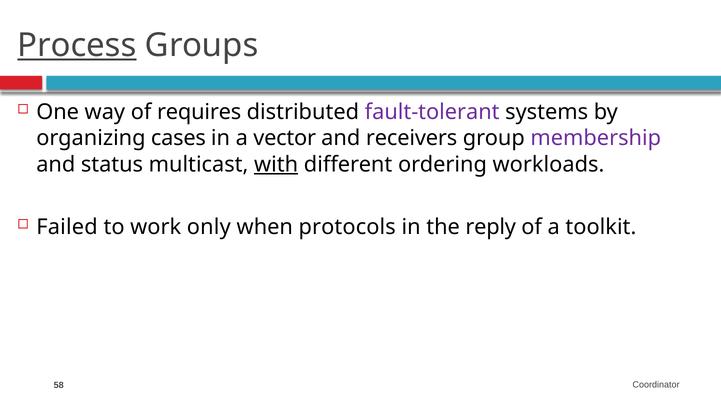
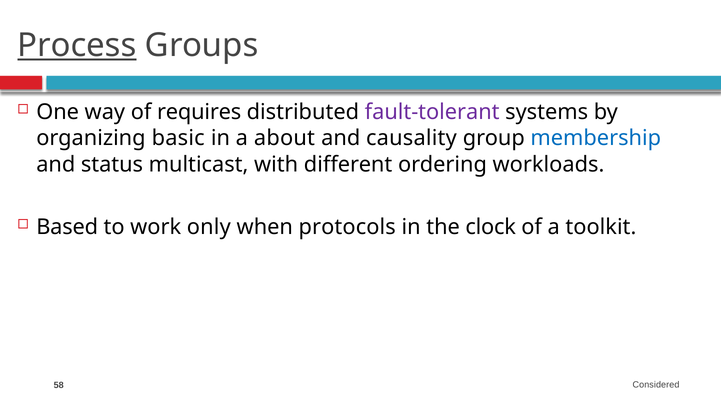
cases: cases -> basic
vector: vector -> about
receivers: receivers -> causality
membership colour: purple -> blue
with underline: present -> none
Failed: Failed -> Based
reply: reply -> clock
Coordinator: Coordinator -> Considered
